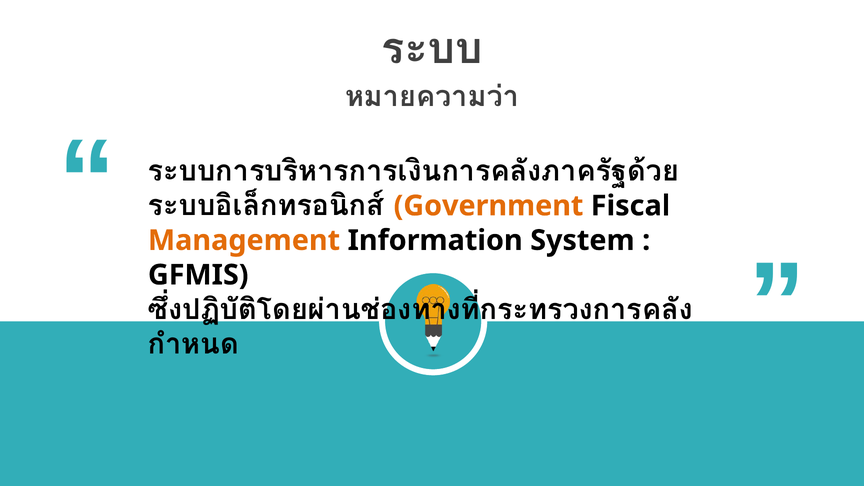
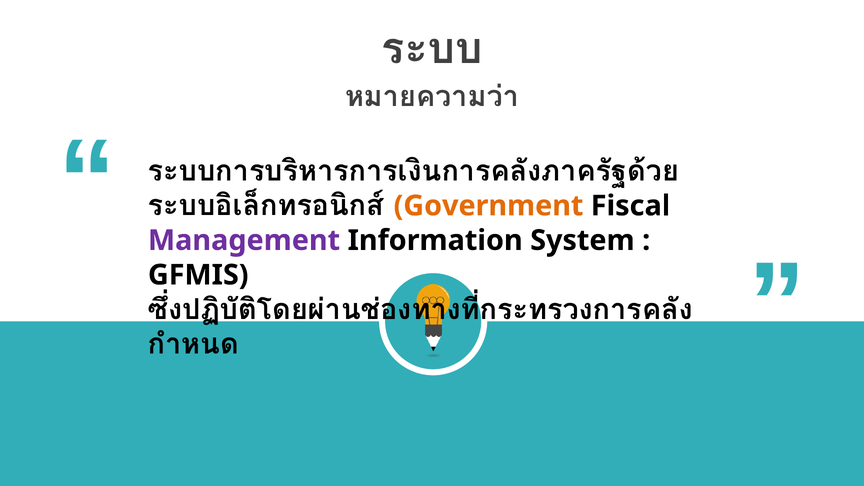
Management colour: orange -> purple
